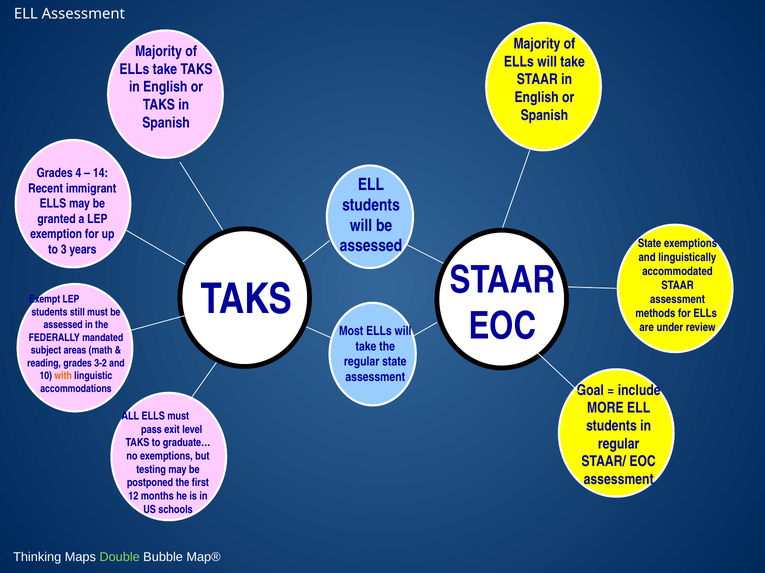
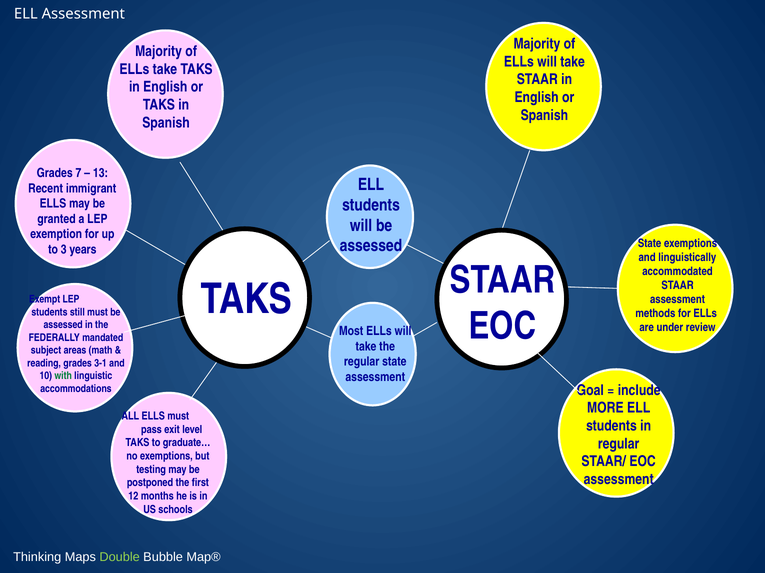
4: 4 -> 7
14: 14 -> 13
3-2: 3-2 -> 3-1
with colour: orange -> green
